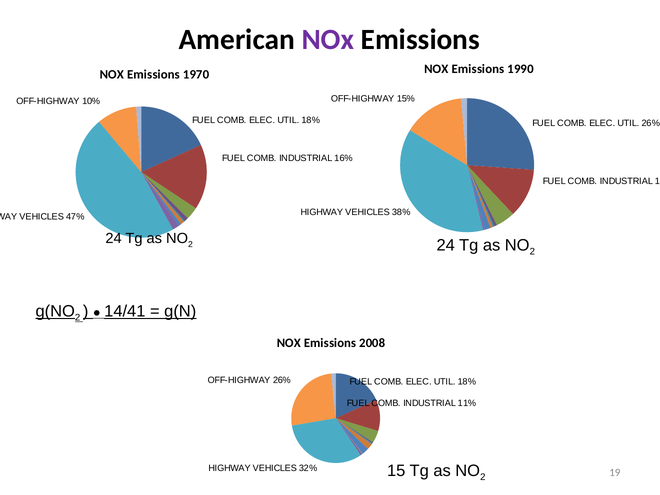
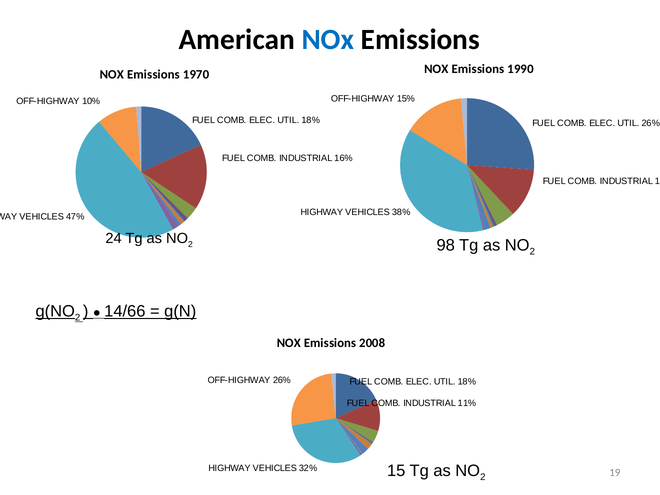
NOx at (328, 39) colour: purple -> blue
24 at (446, 245): 24 -> 98
14/41: 14/41 -> 14/66
